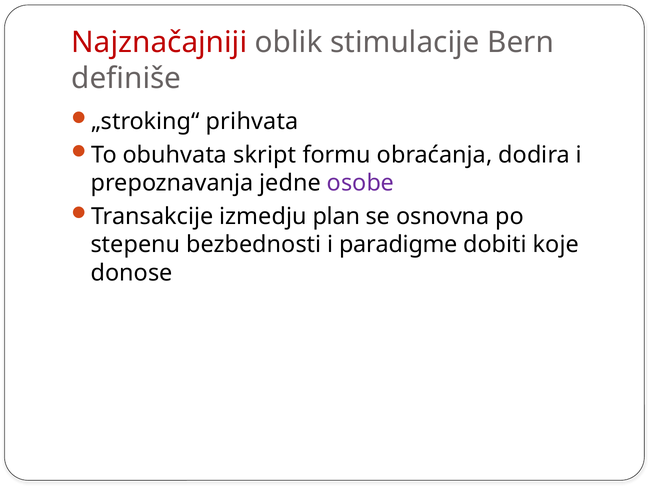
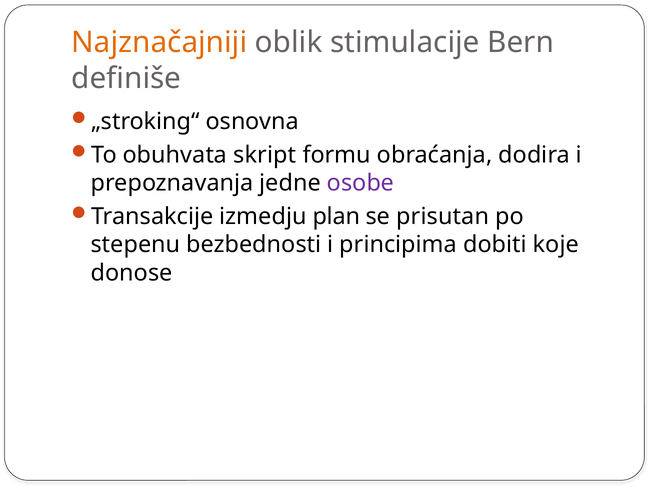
Najznačajniji colour: red -> orange
prihvata: prihvata -> osnovna
osnovna: osnovna -> prisutan
paradigme: paradigme -> principima
